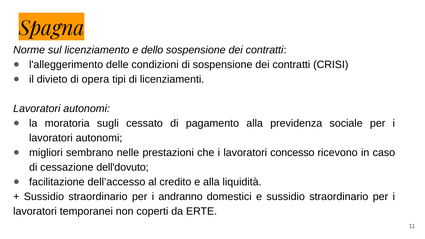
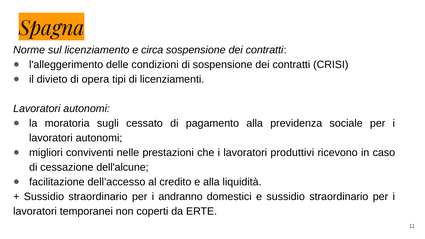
dello: dello -> circa
sembrano: sembrano -> conviventi
concesso: concesso -> produttivi
dell'dovuto: dell'dovuto -> dell'alcune
